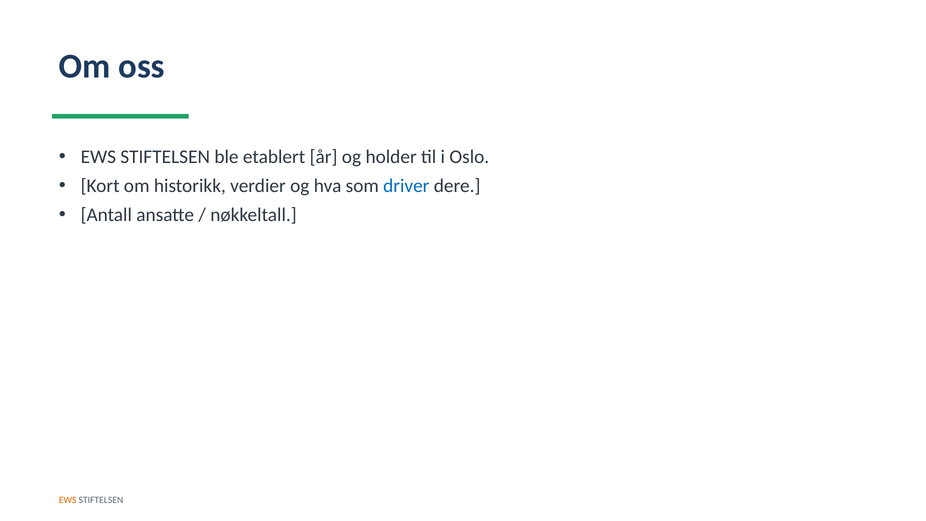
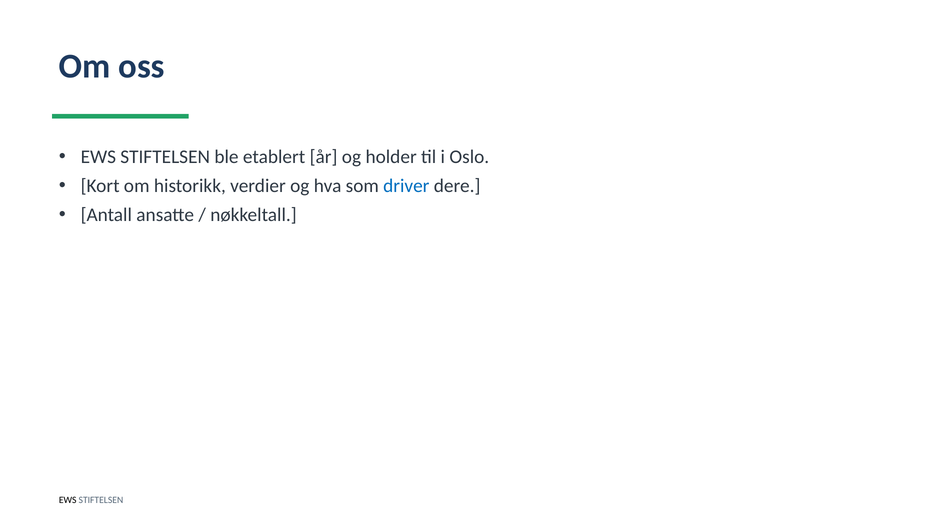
EWS at (68, 500) colour: orange -> black
